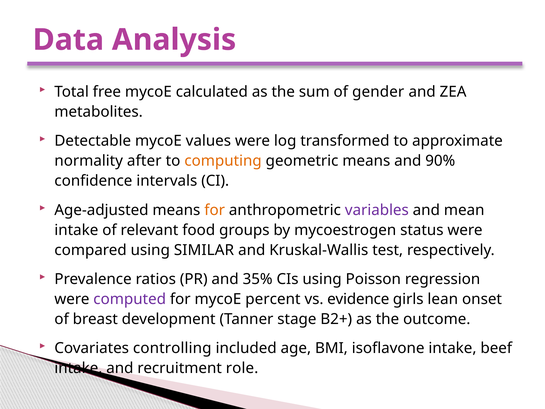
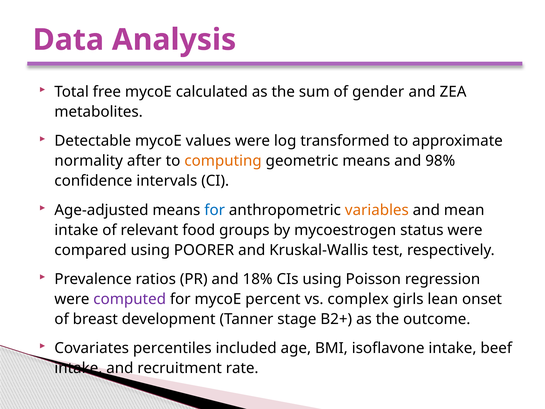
90%: 90% -> 98%
for at (215, 210) colour: orange -> blue
variables colour: purple -> orange
SIMILAR: SIMILAR -> POORER
35%: 35% -> 18%
evidence: evidence -> complex
controlling: controlling -> percentiles
role: role -> rate
